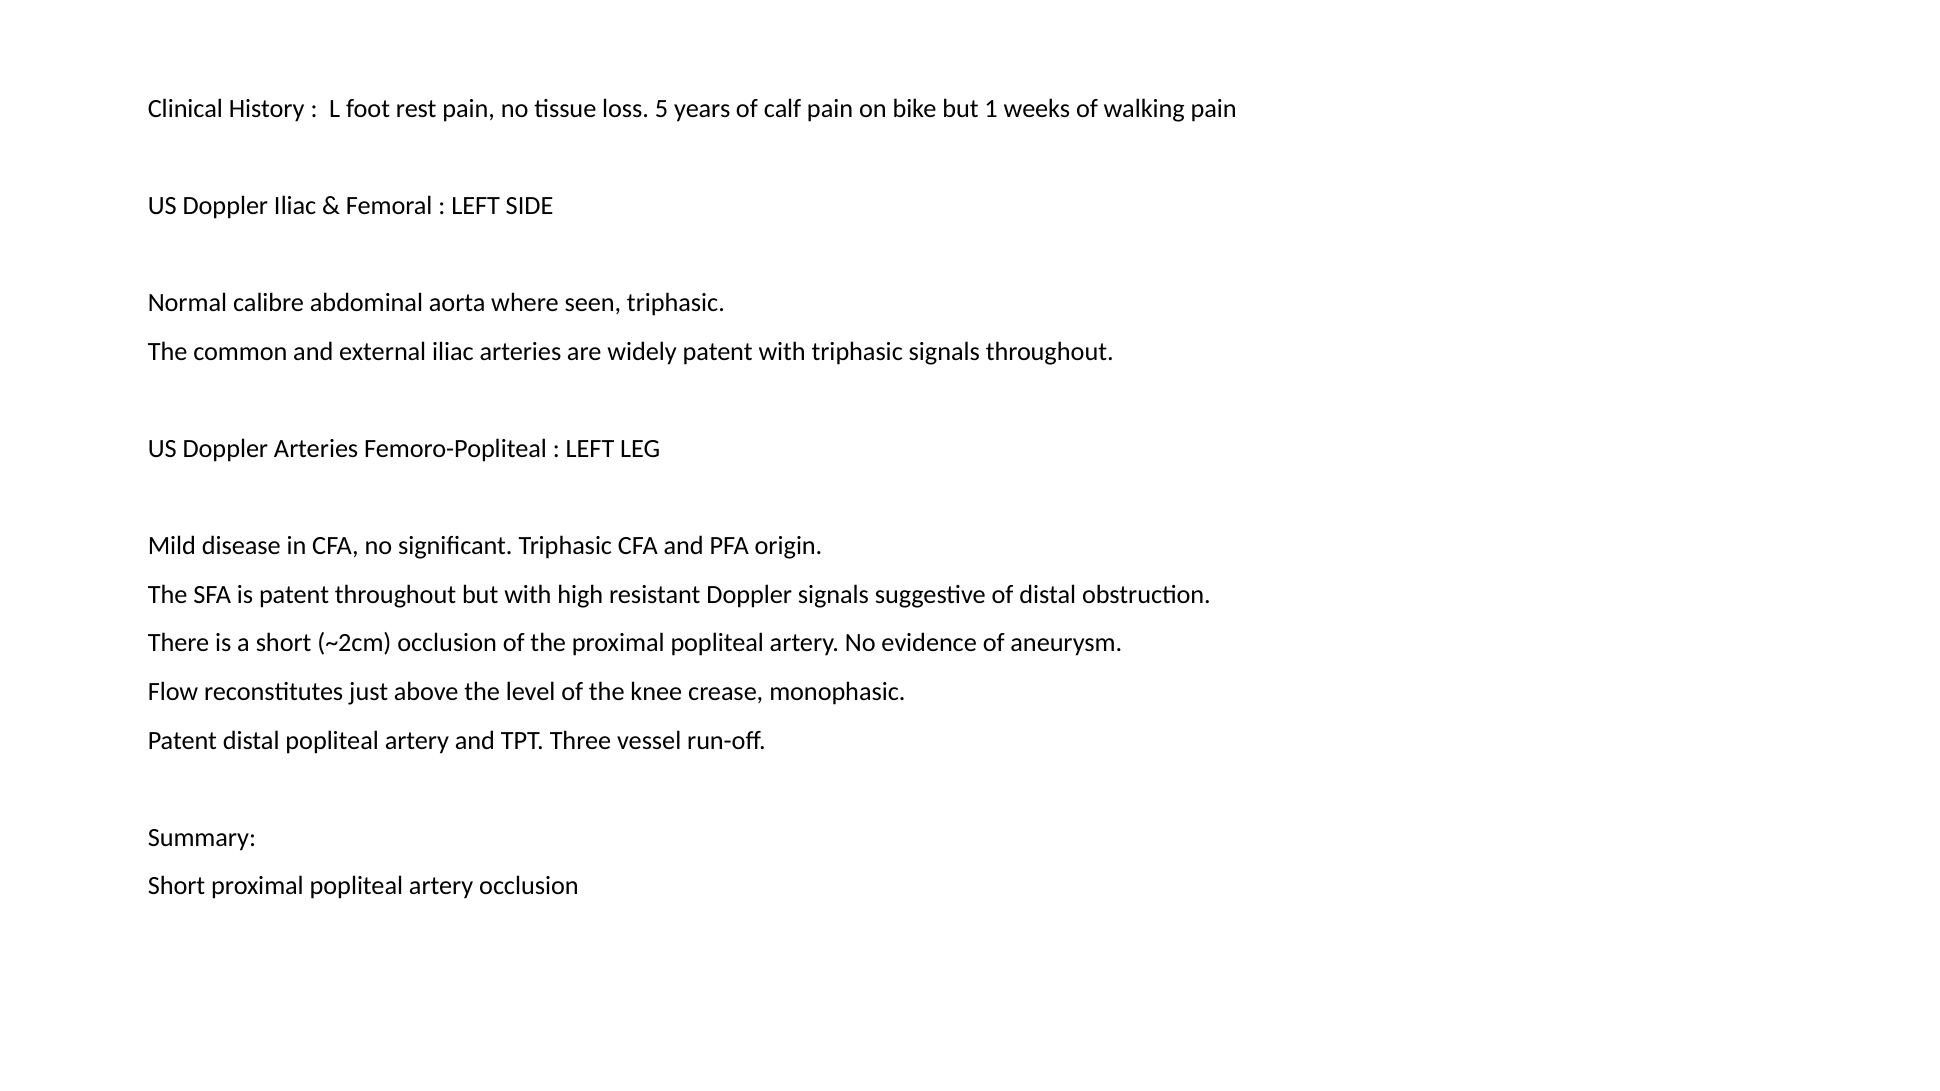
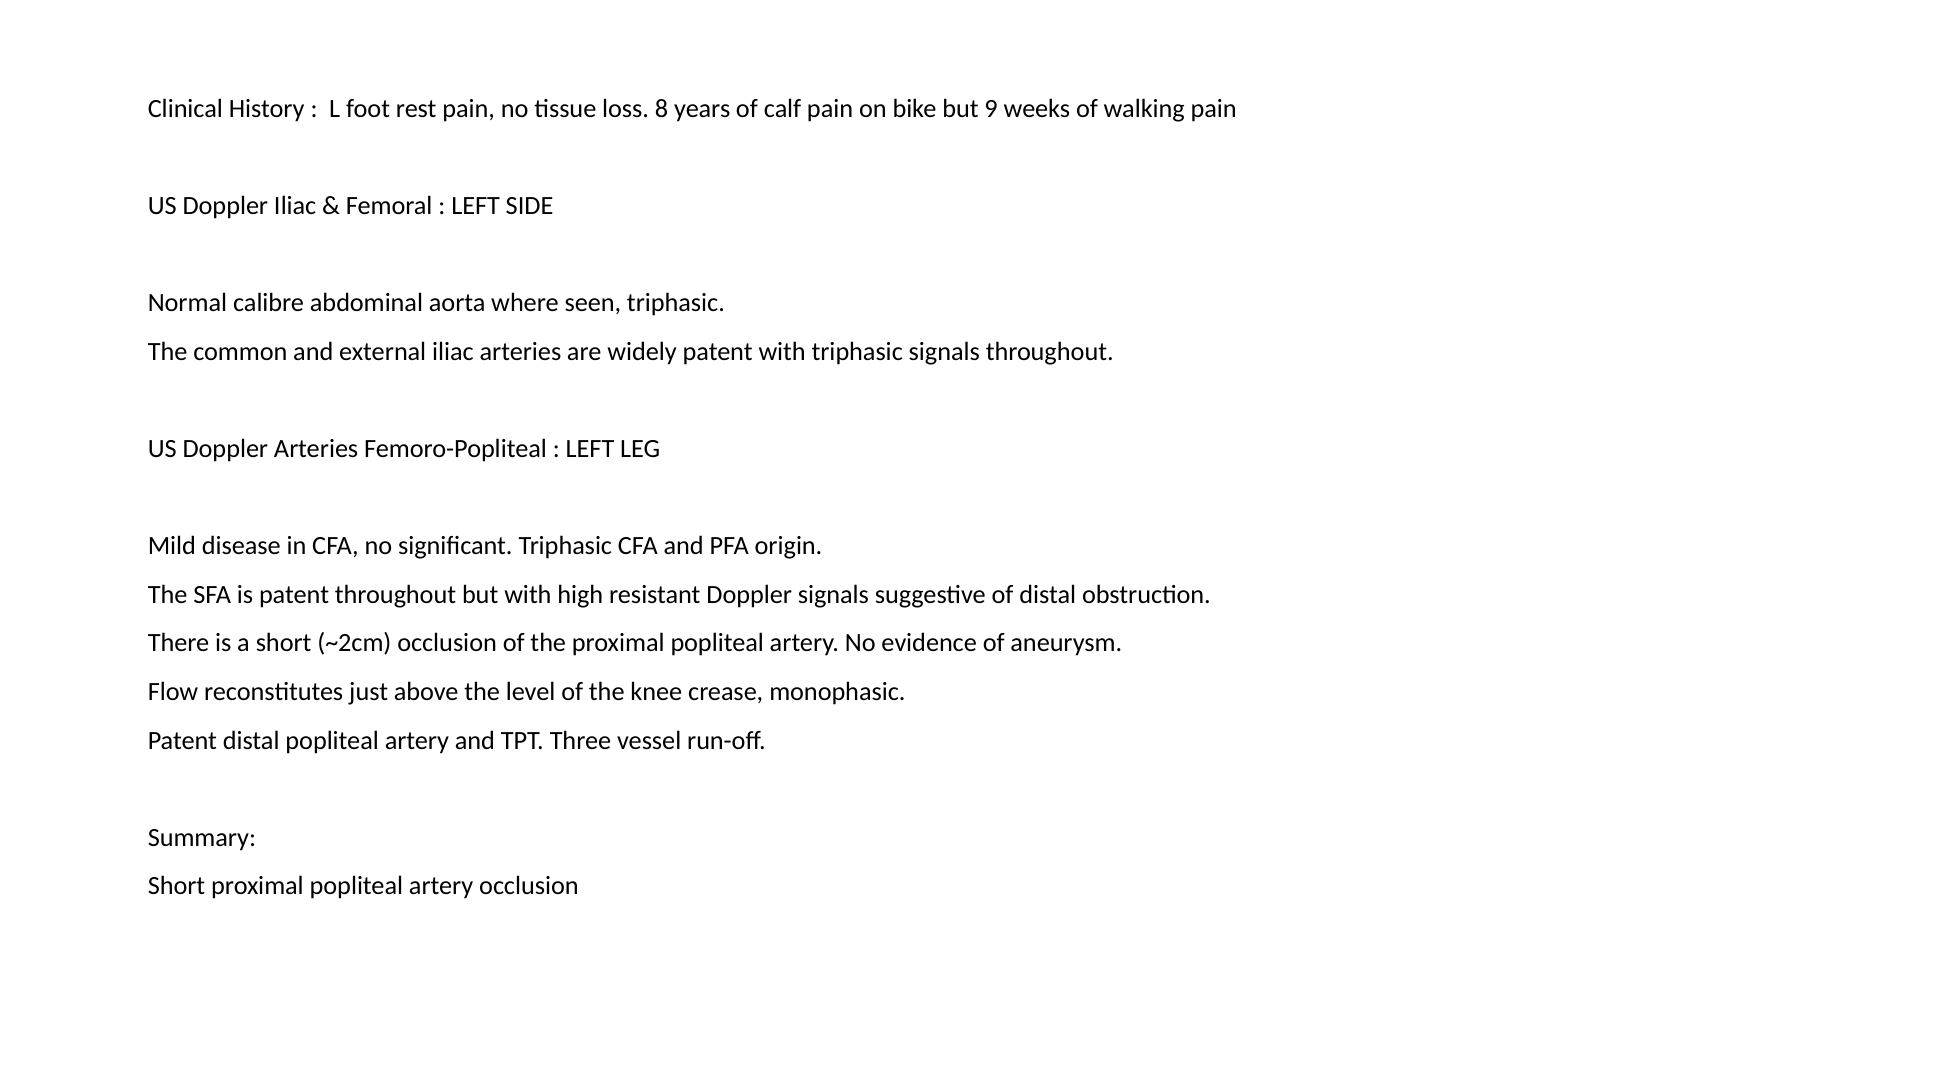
5: 5 -> 8
1: 1 -> 9
